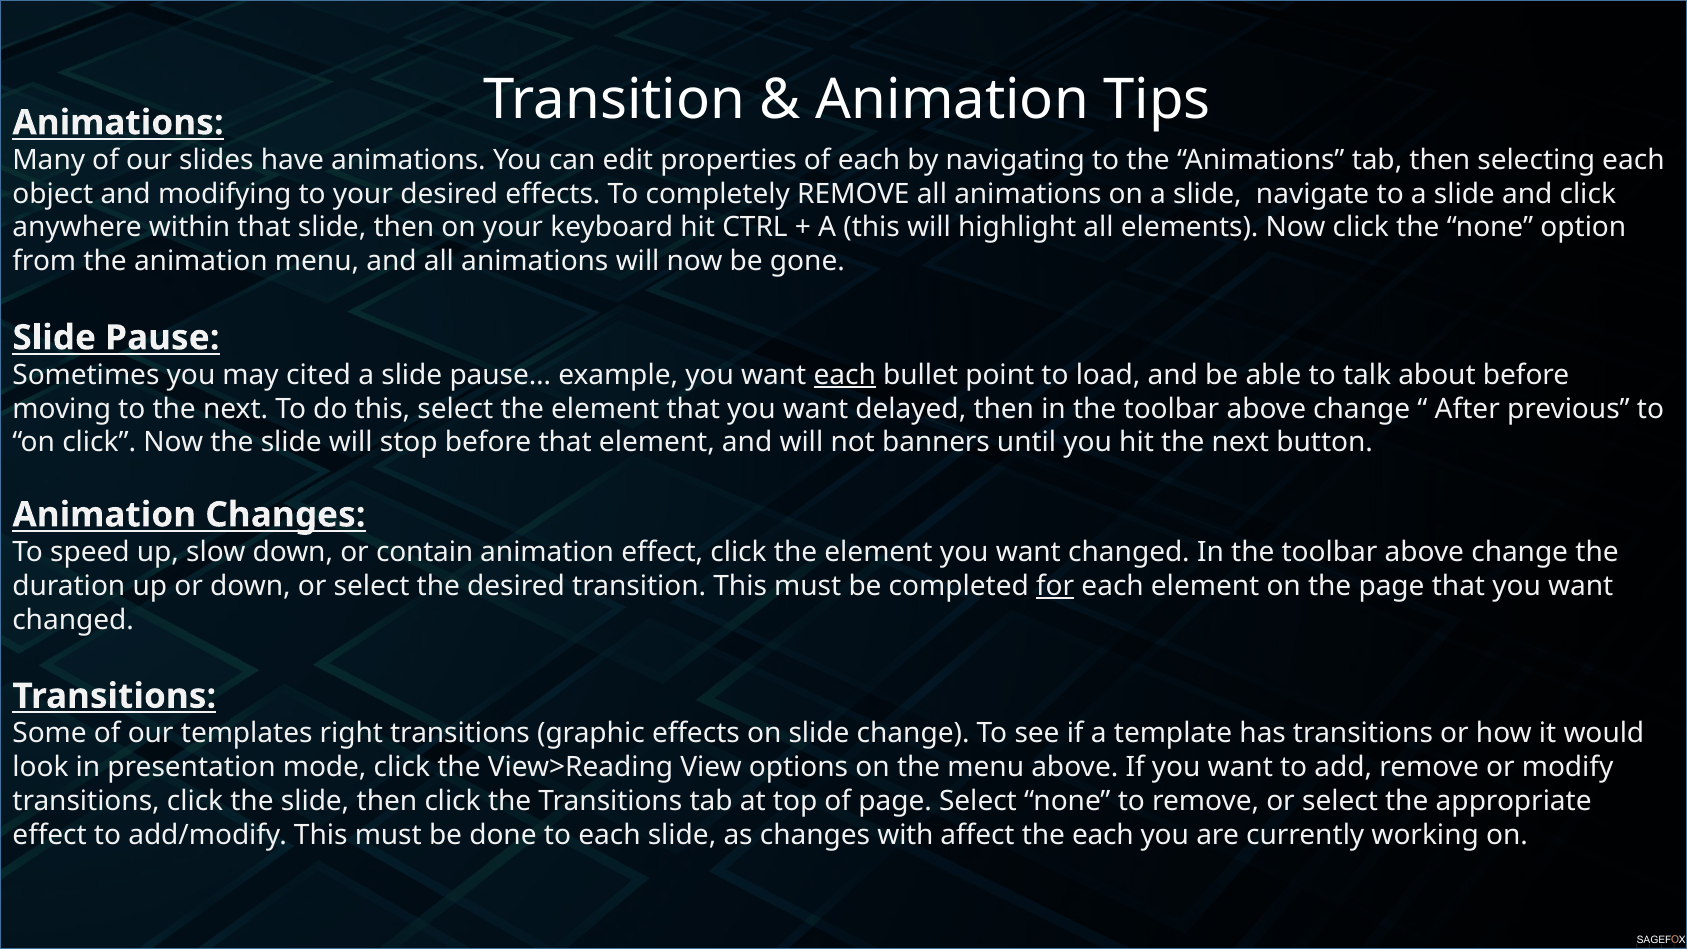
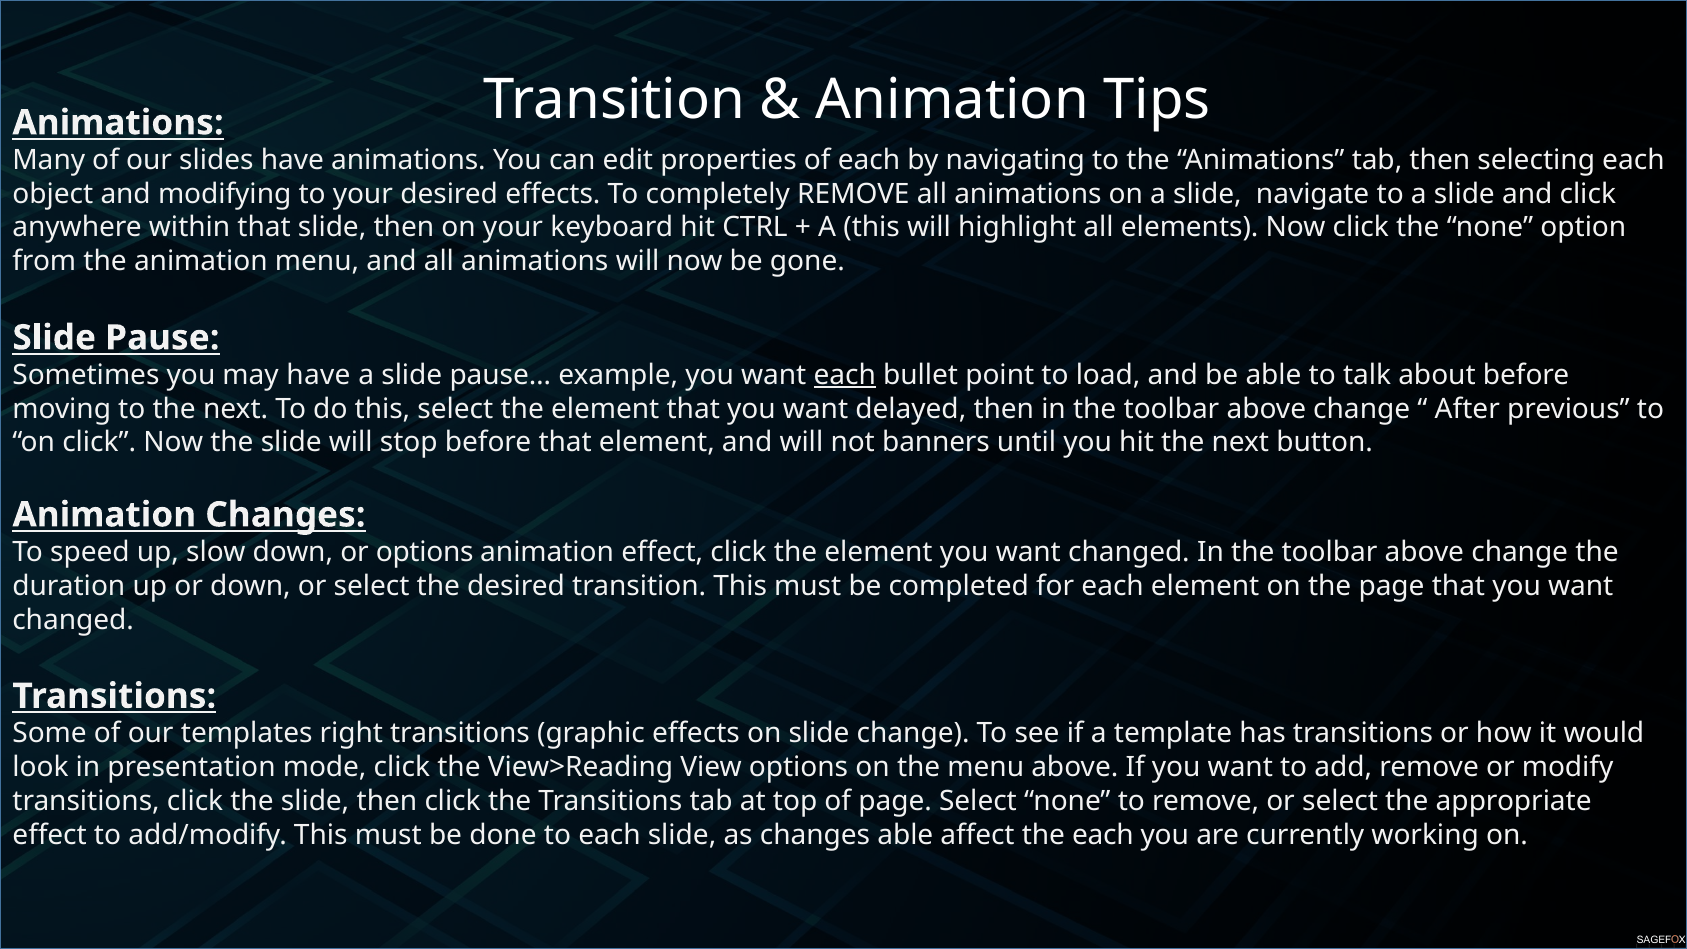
may cited: cited -> have
or contain: contain -> options
for underline: present -> none
changes with: with -> able
